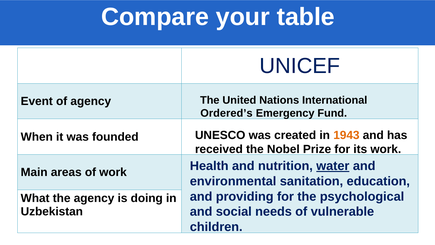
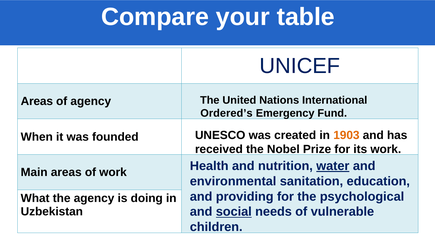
Event at (37, 101): Event -> Areas
1943: 1943 -> 1903
social underline: none -> present
